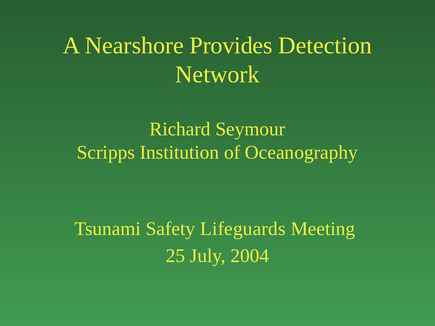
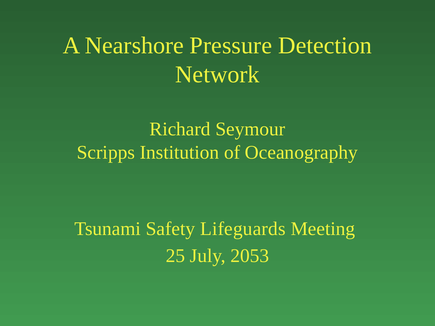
Provides: Provides -> Pressure
2004: 2004 -> 2053
